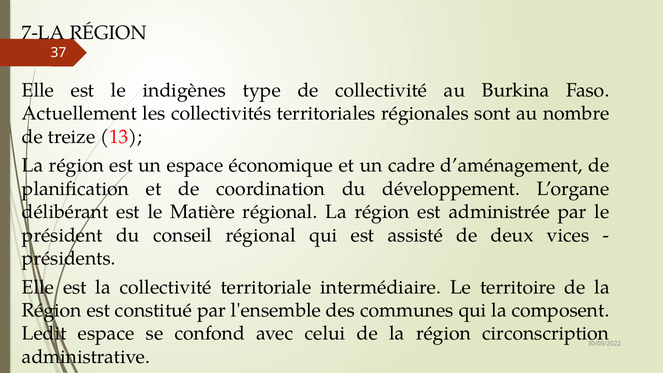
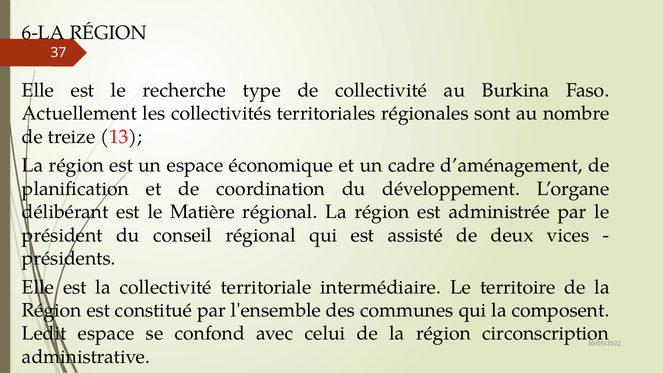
7-LA: 7-LA -> 6-LA
indigènes: indigènes -> recherche
